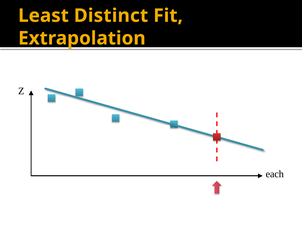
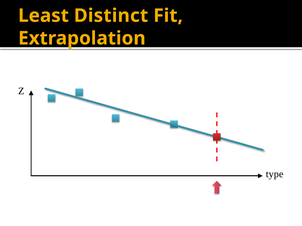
each: each -> type
